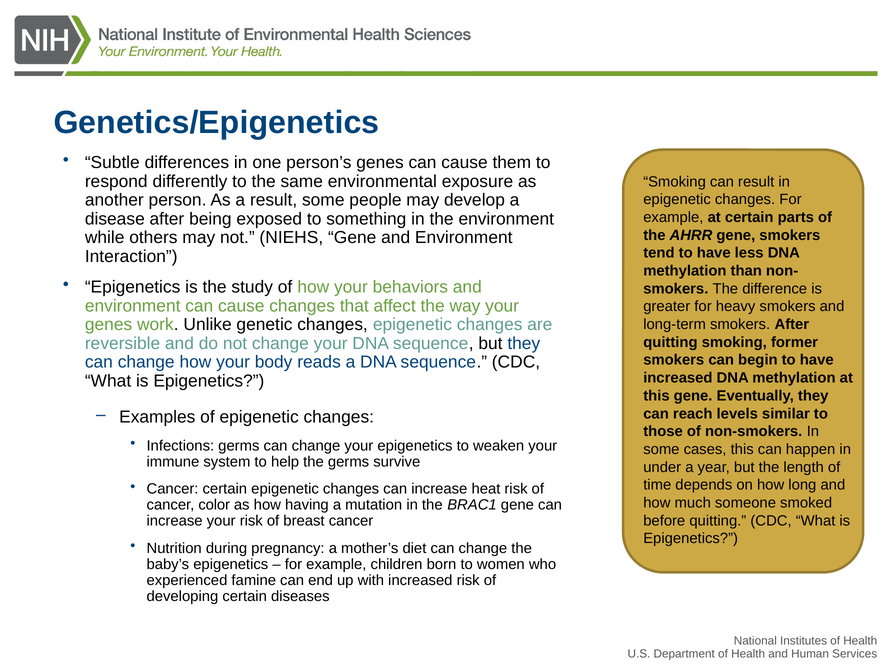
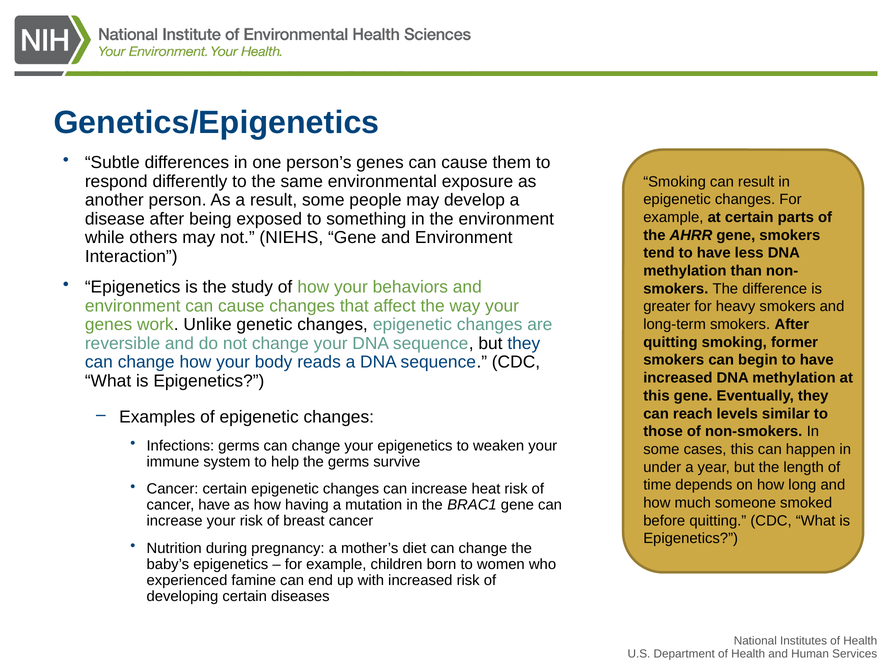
cancer color: color -> have
